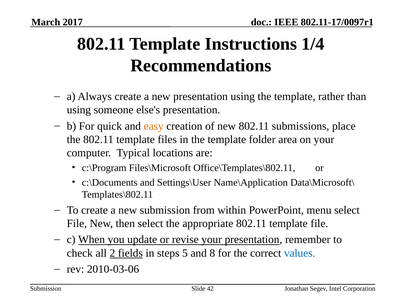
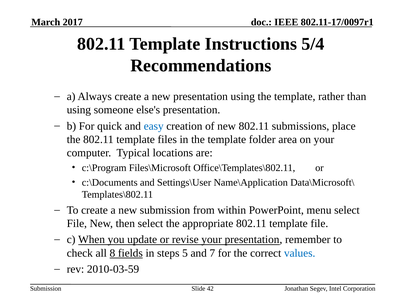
1/4: 1/4 -> 5/4
easy colour: orange -> blue
2: 2 -> 8
8: 8 -> 7
2010-03-06: 2010-03-06 -> 2010-03-59
